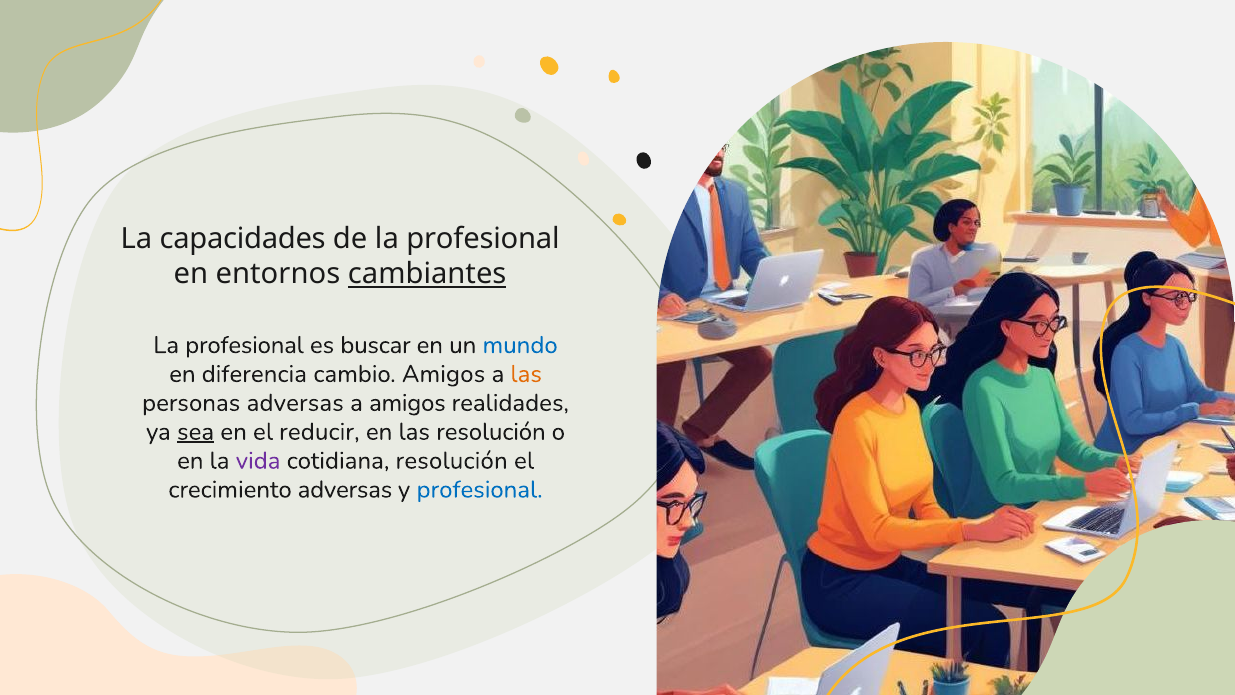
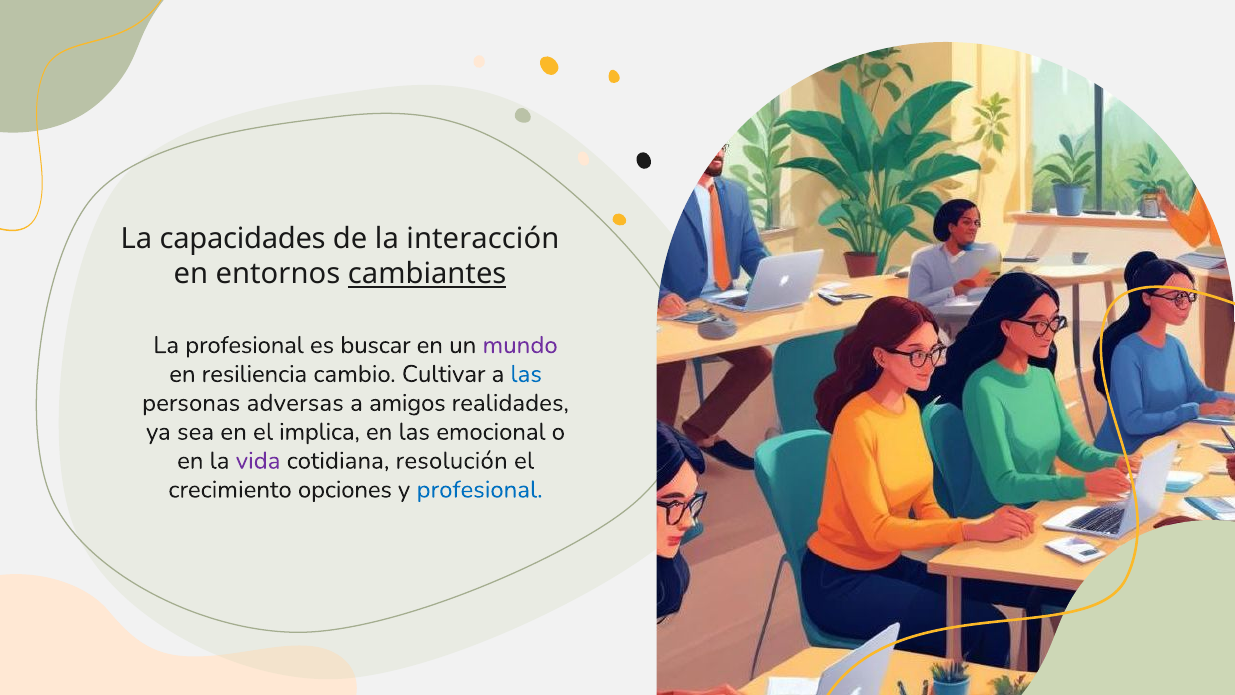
de la profesional: profesional -> interacción
mundo colour: blue -> purple
diferencia: diferencia -> resiliencia
cambio Amigos: Amigos -> Cultivar
las at (526, 374) colour: orange -> blue
sea underline: present -> none
reducir: reducir -> implica
las resolución: resolución -> emocional
crecimiento adversas: adversas -> opciones
